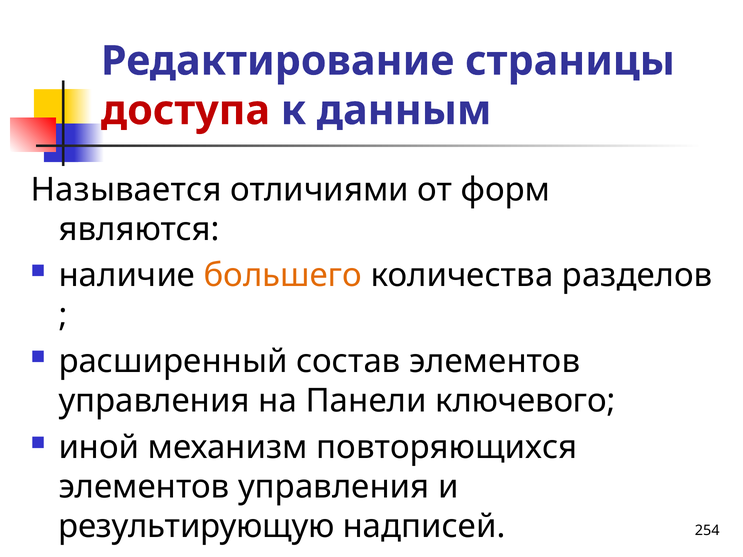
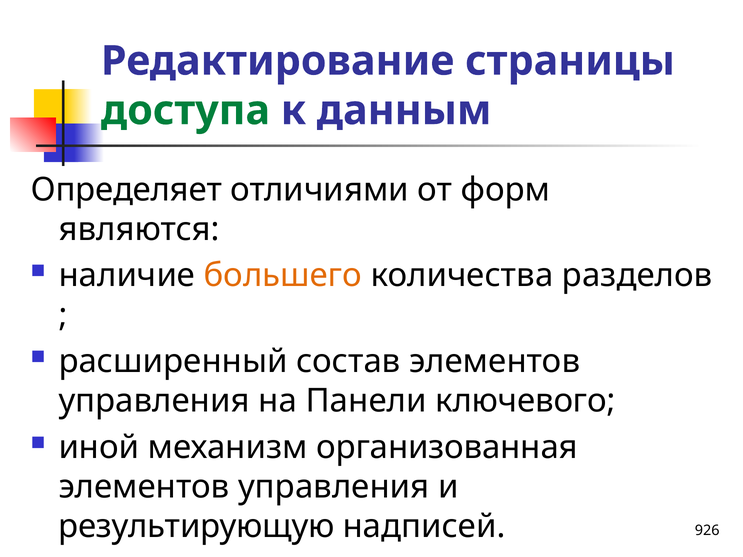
доступа colour: red -> green
Называется: Называется -> Определяет
повторяющихся: повторяющихся -> организованная
254: 254 -> 926
